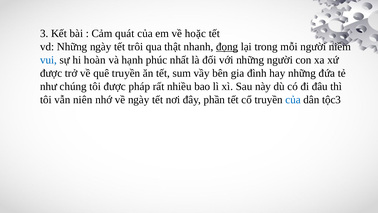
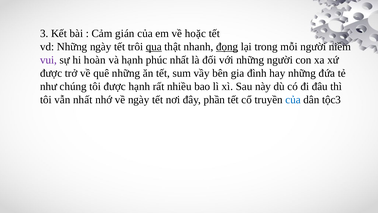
quát: quát -> gián
qua underline: none -> present
vui colour: blue -> purple
quê truyền: truyền -> những
được pháp: pháp -> hạnh
vẫn niên: niên -> nhất
